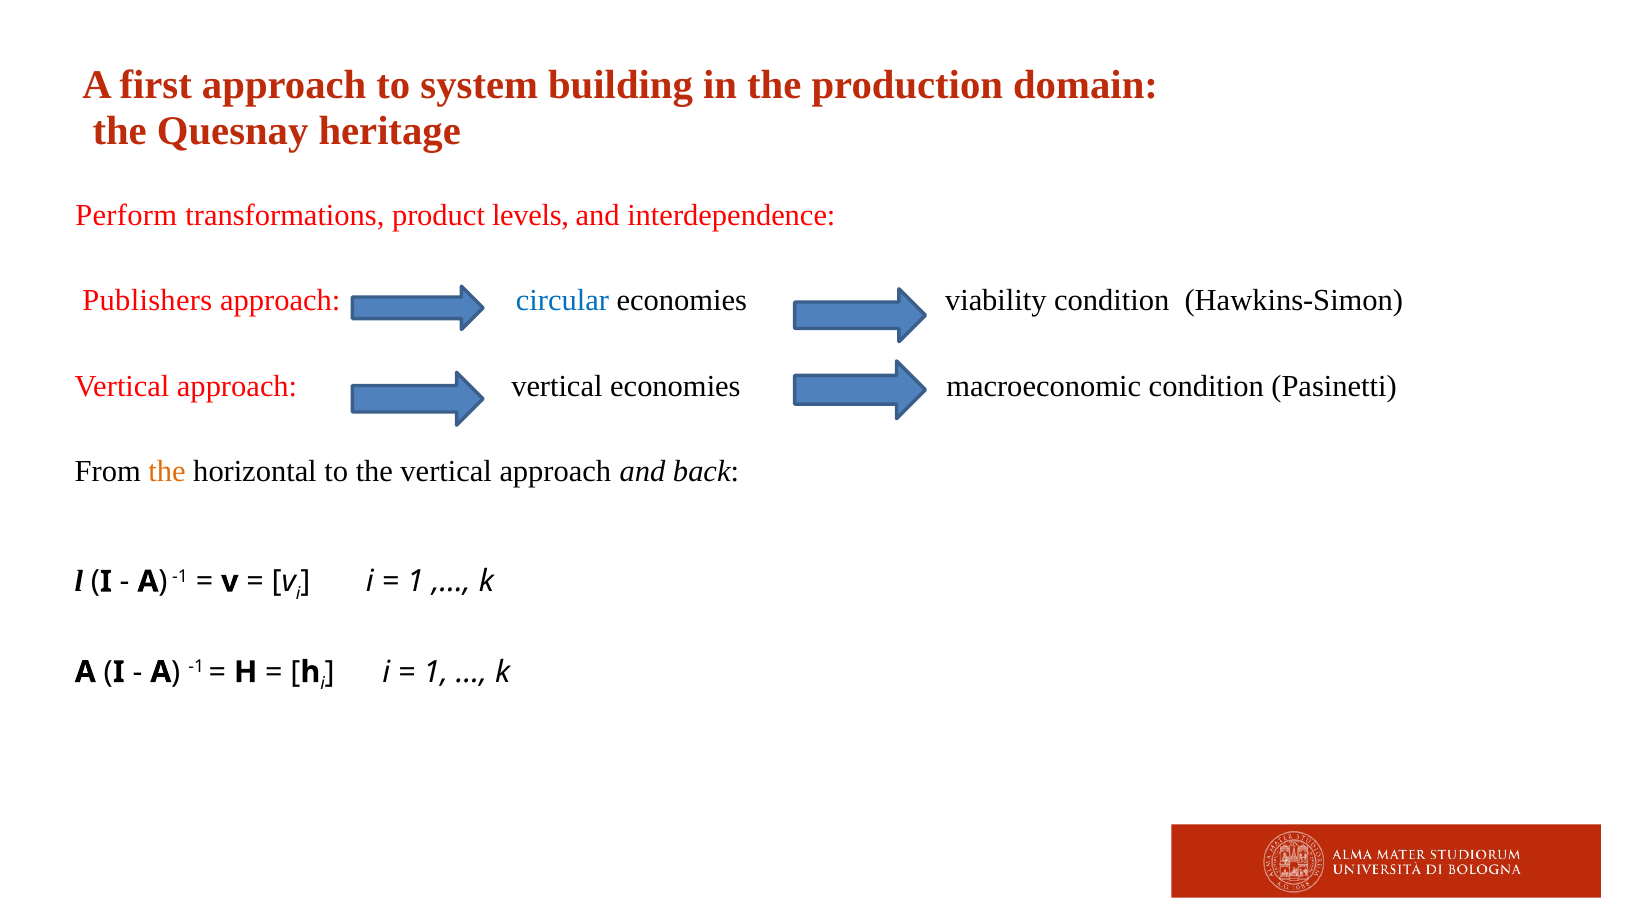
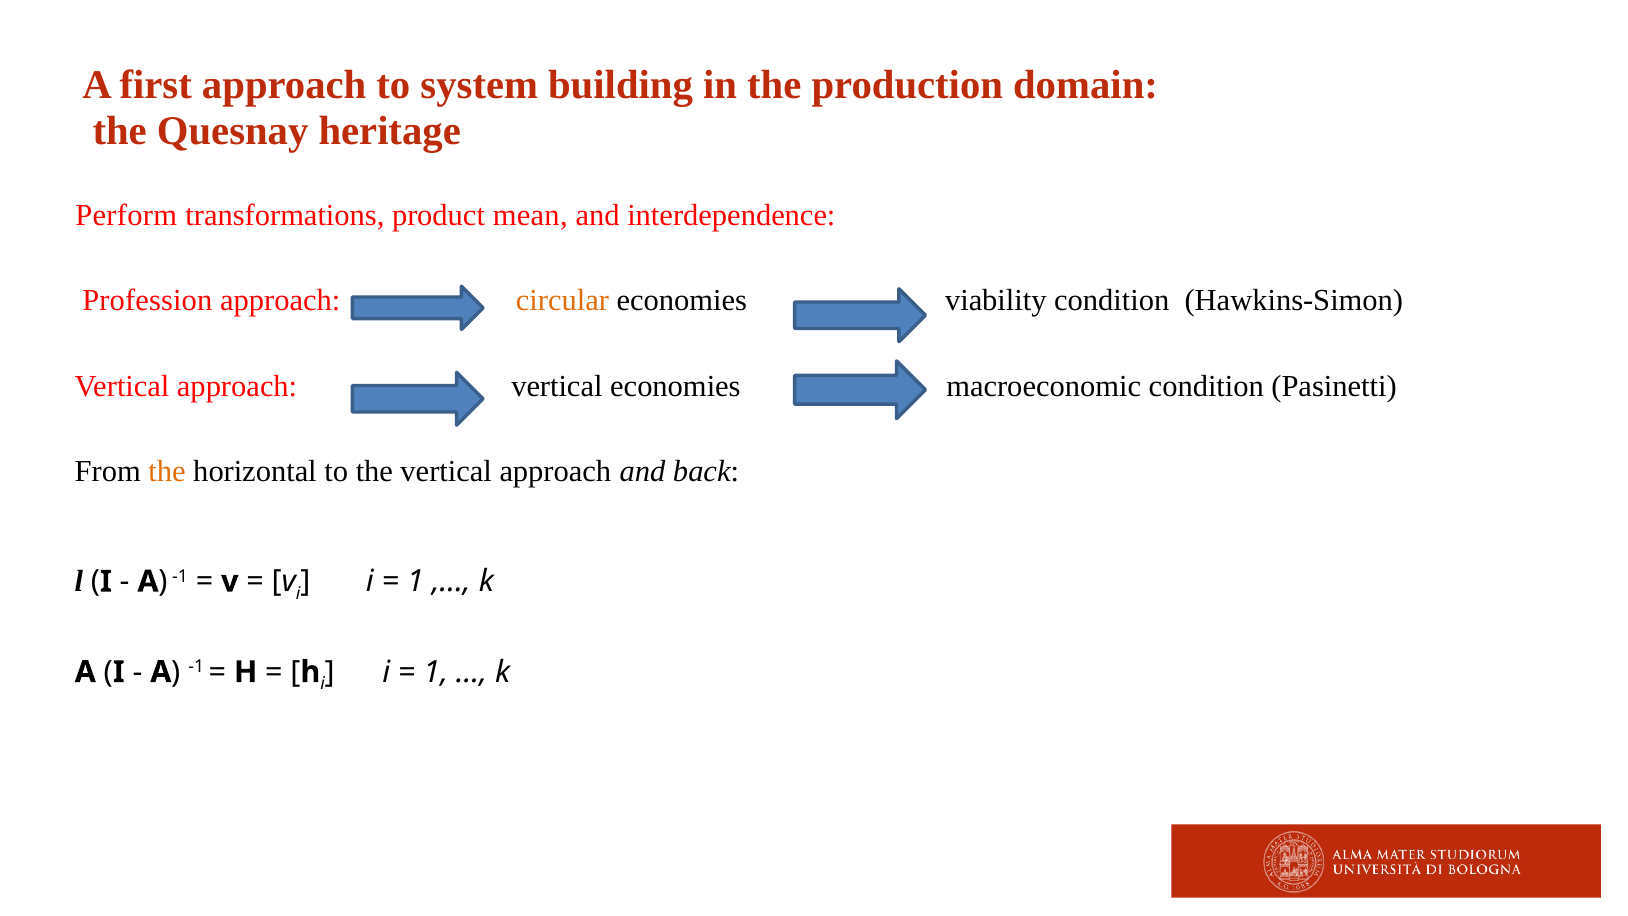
levels: levels -> mean
Publishers: Publishers -> Profession
circular colour: blue -> orange
